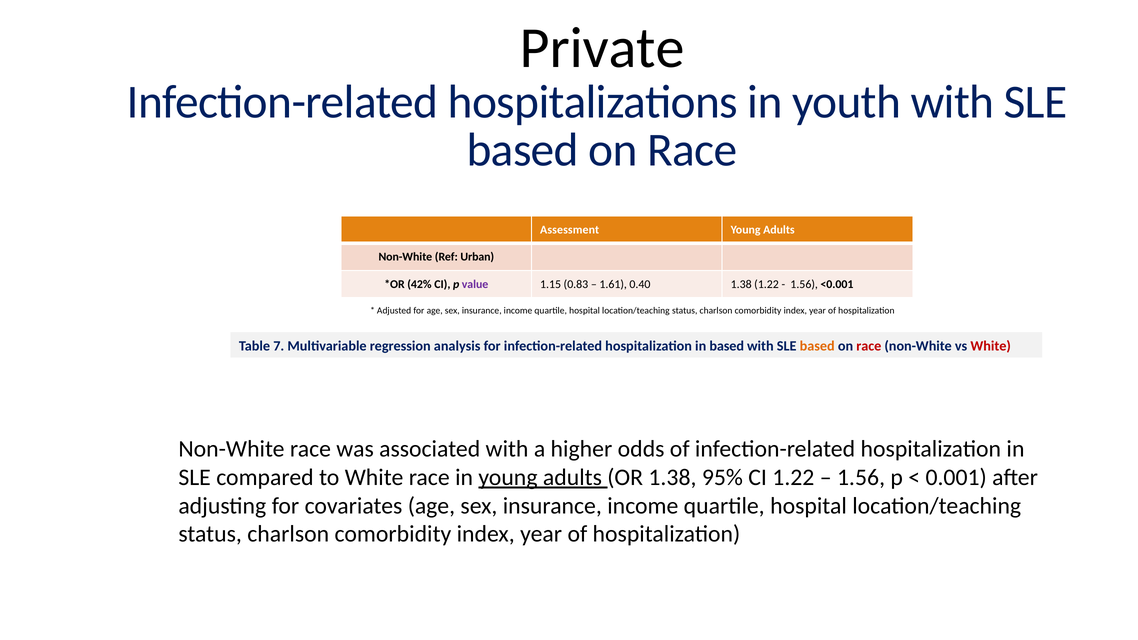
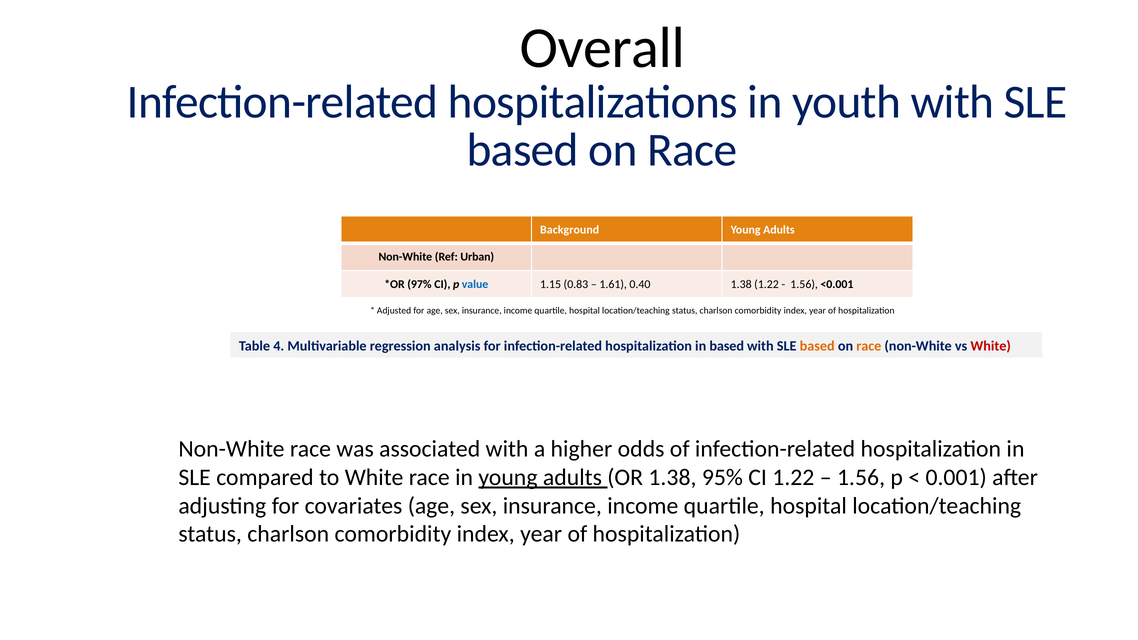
Private: Private -> Overall
Assessment: Assessment -> Background
42%: 42% -> 97%
value colour: purple -> blue
7: 7 -> 4
race colour: red -> orange
